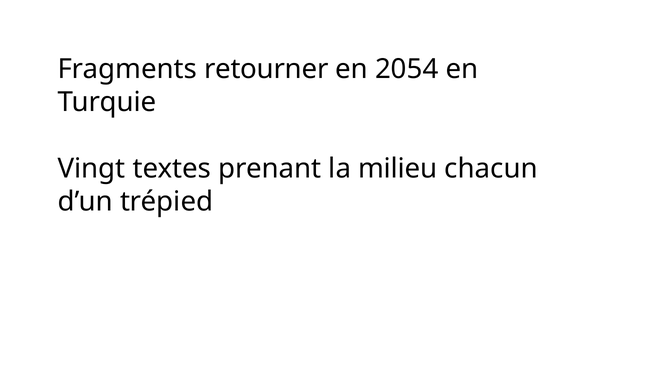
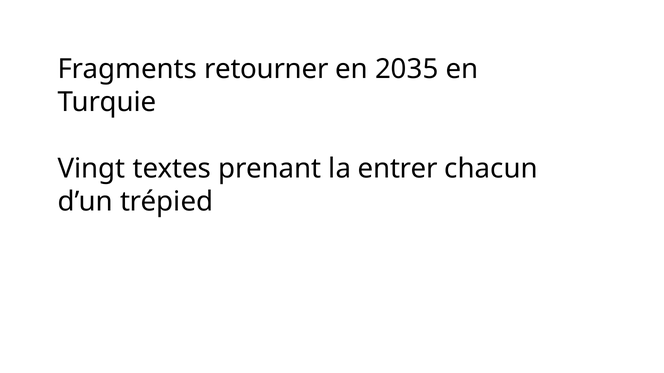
2054: 2054 -> 2035
milieu: milieu -> entrer
